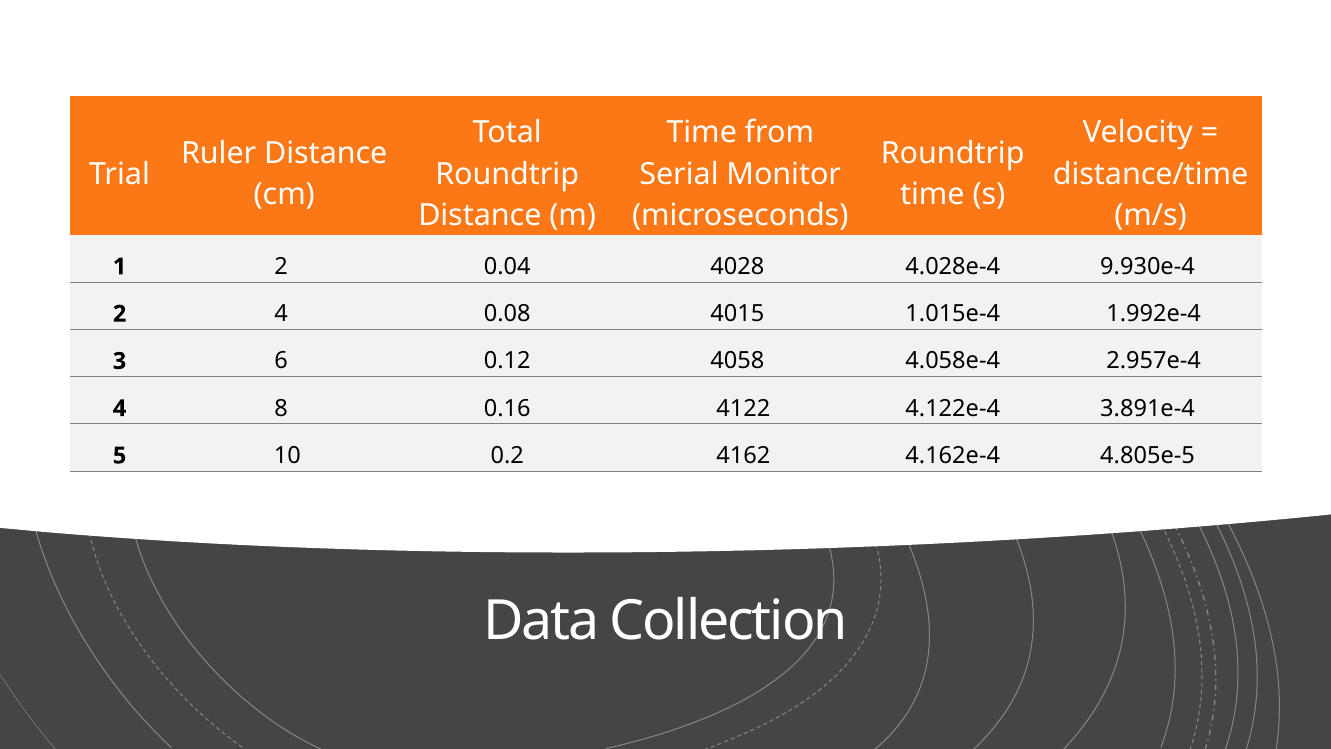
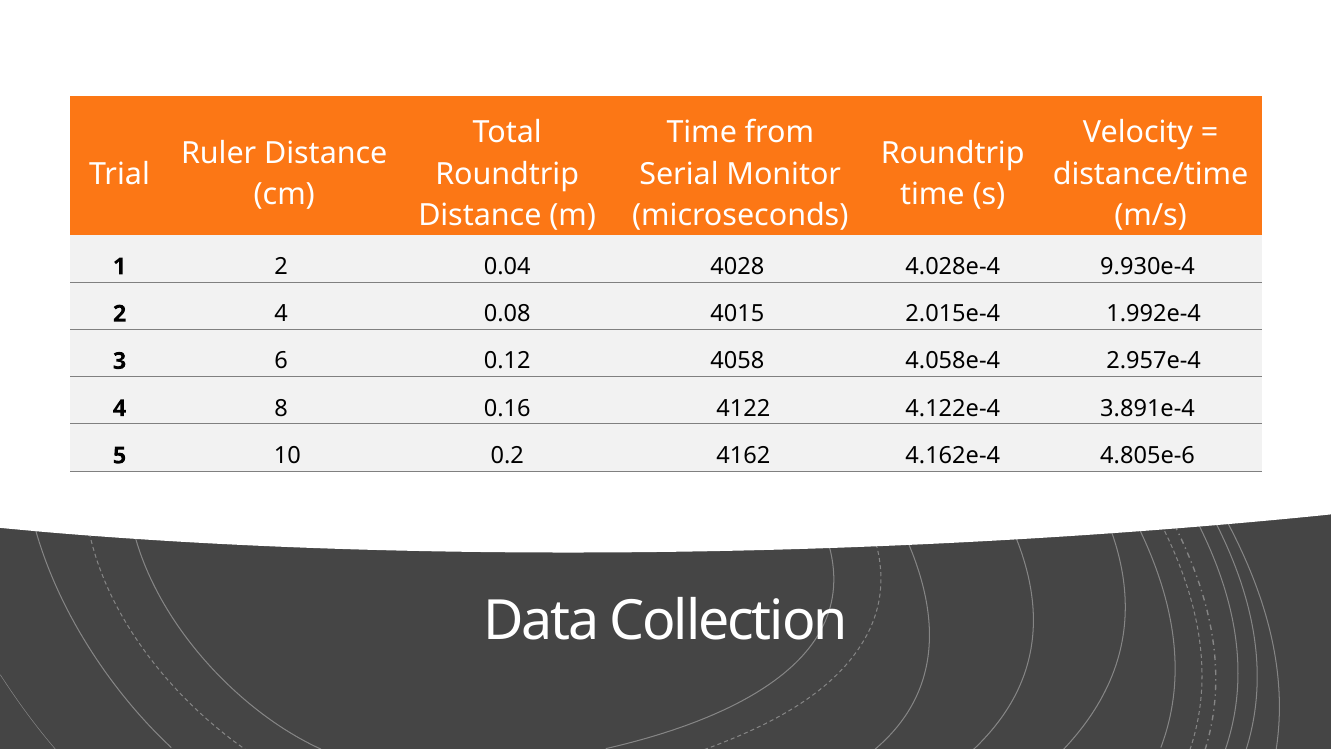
1.015e-4: 1.015e-4 -> 2.015e-4
4.805e-5: 4.805e-5 -> 4.805e-6
